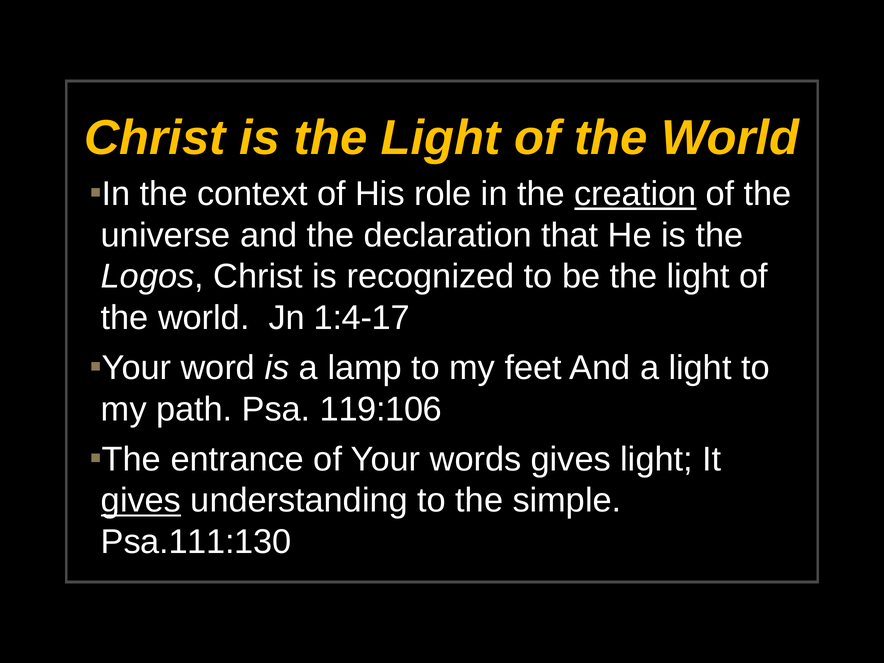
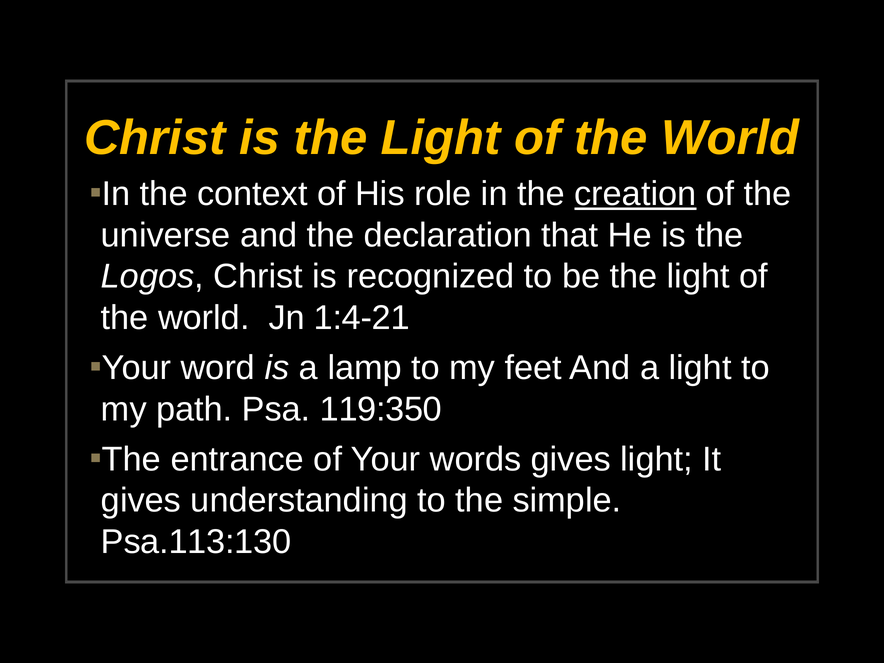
1:4-17: 1:4-17 -> 1:4-21
119:106: 119:106 -> 119:350
gives at (141, 501) underline: present -> none
Psa.111:130: Psa.111:130 -> Psa.113:130
